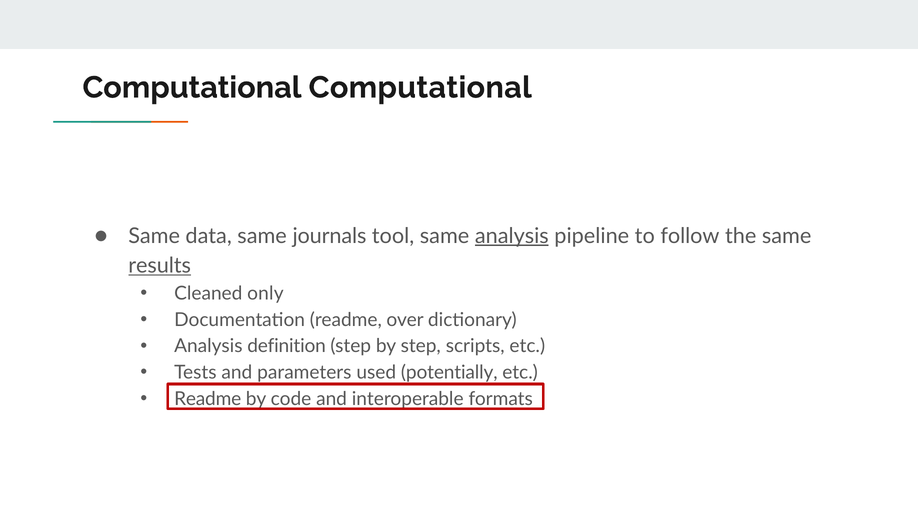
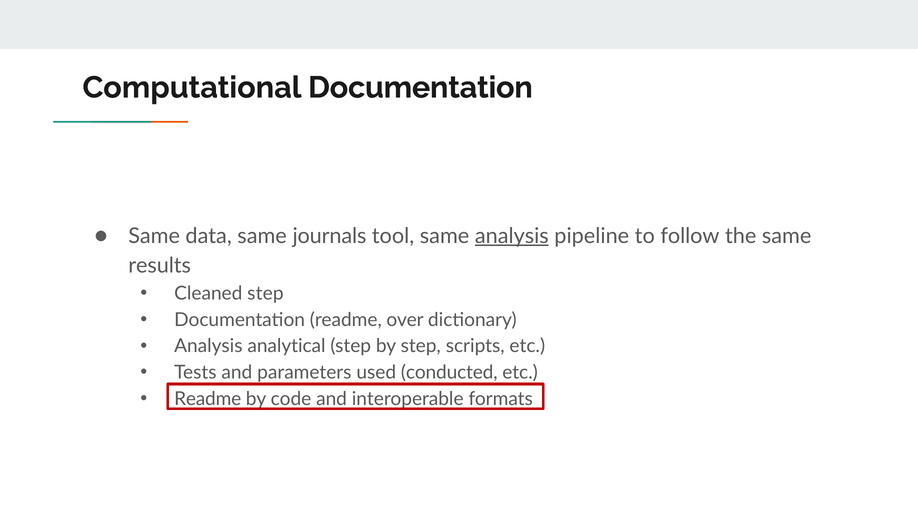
Computational Computational: Computational -> Documentation
results underline: present -> none
Cleaned only: only -> step
definition: definition -> analytical
potentially: potentially -> conducted
